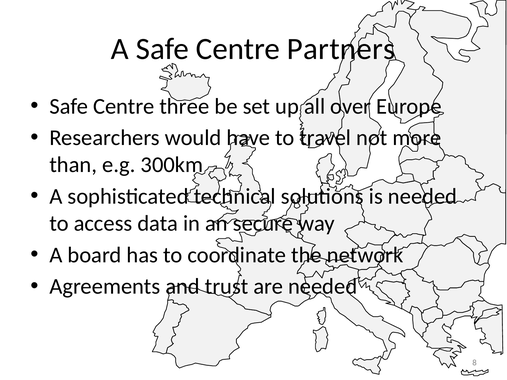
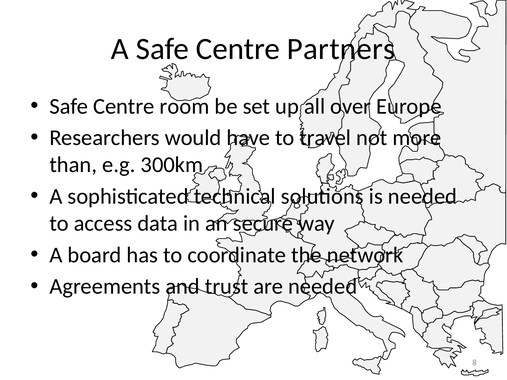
three: three -> room
